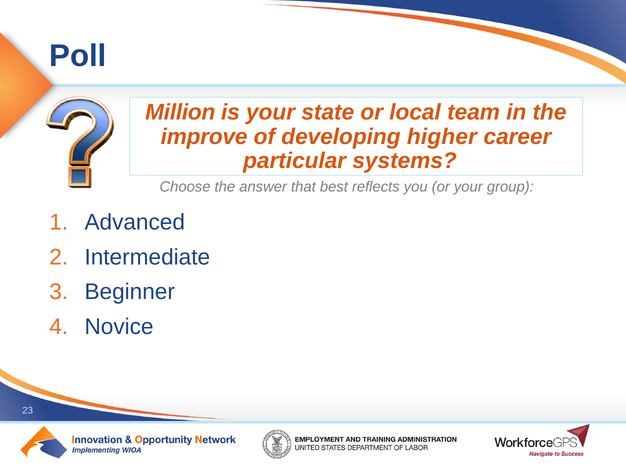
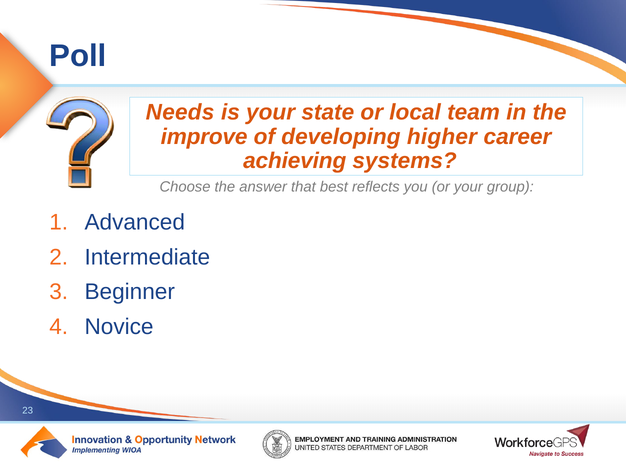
Million: Million -> Needs
particular: particular -> achieving
